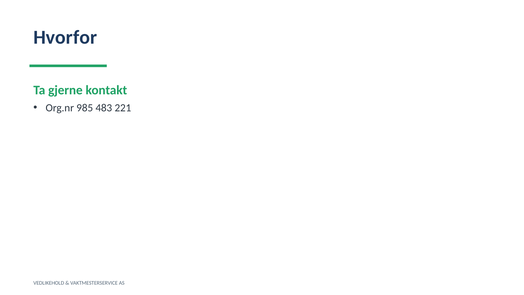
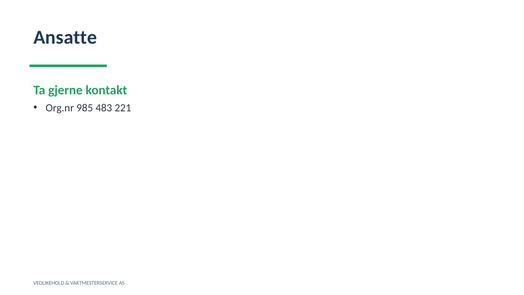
Hvorfor: Hvorfor -> Ansatte
